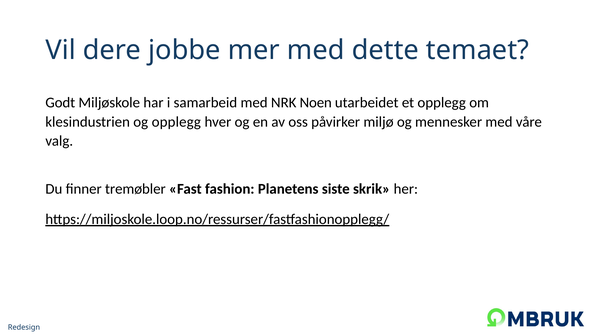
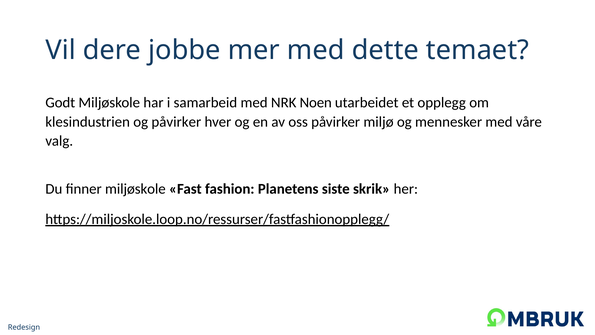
og opplegg: opplegg -> påvirker
finner tremøbler: tremøbler -> miljøskole
